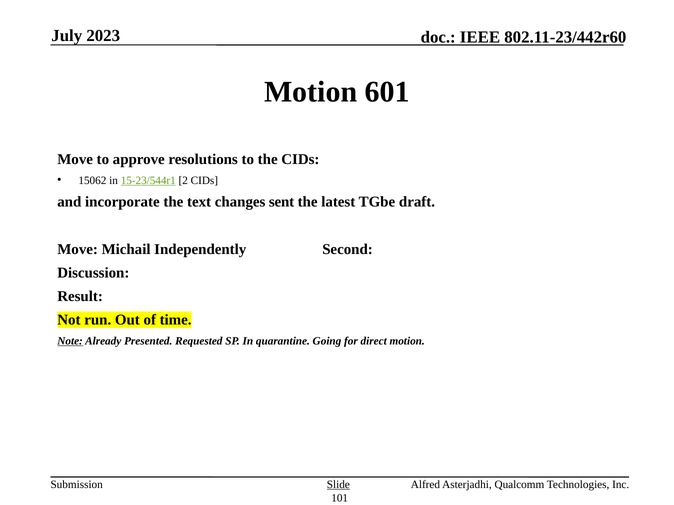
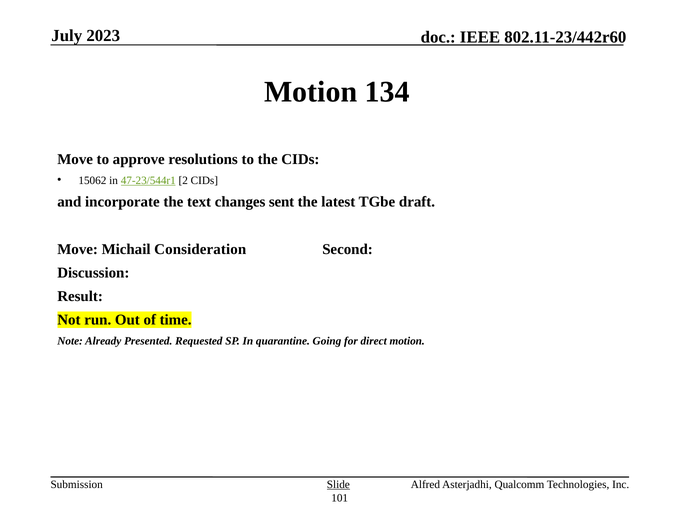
601: 601 -> 134
15-23/544r1: 15-23/544r1 -> 47-23/544r1
Independently: Independently -> Consideration
Note underline: present -> none
